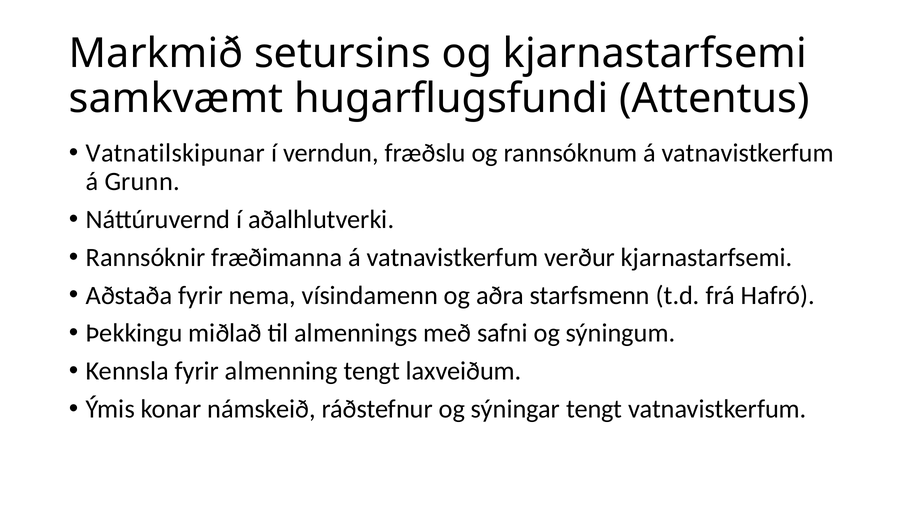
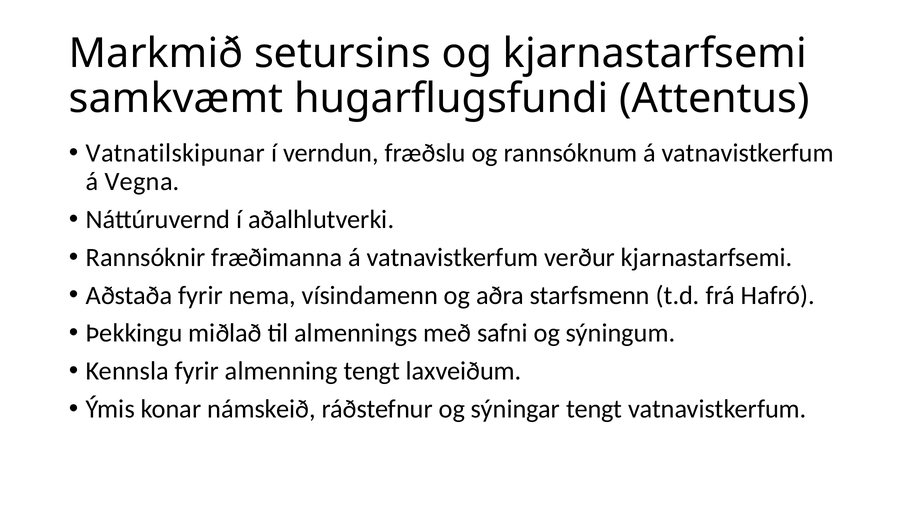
Grunn: Grunn -> Vegna
